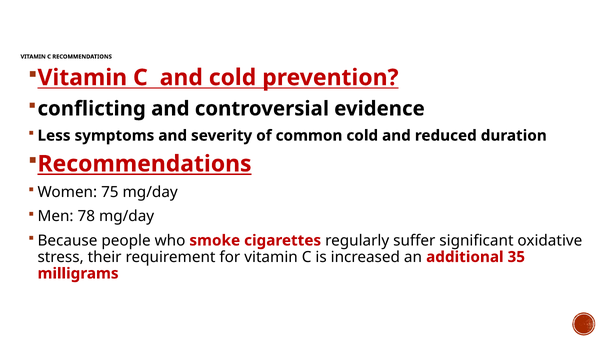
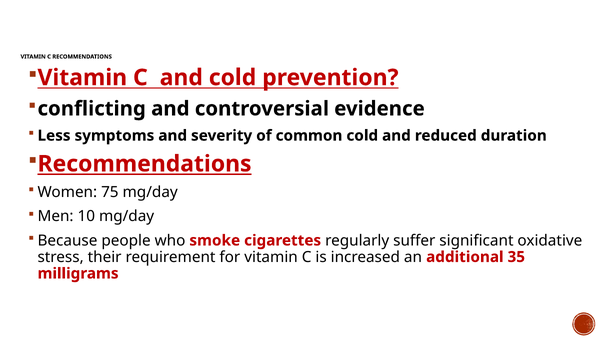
78: 78 -> 10
